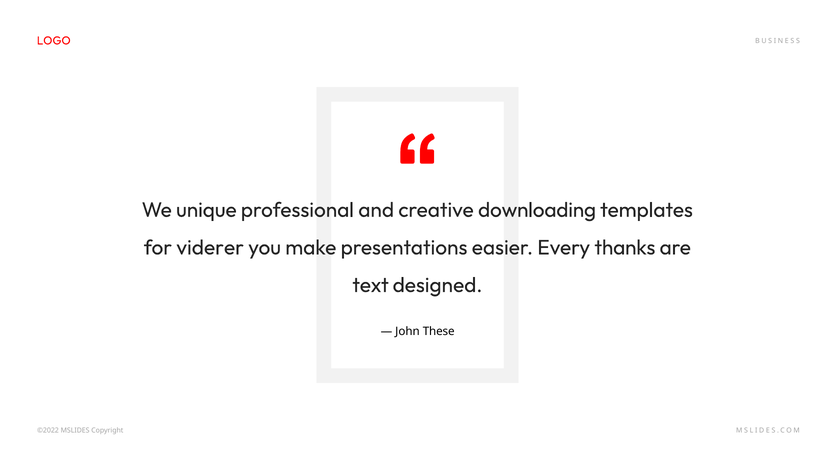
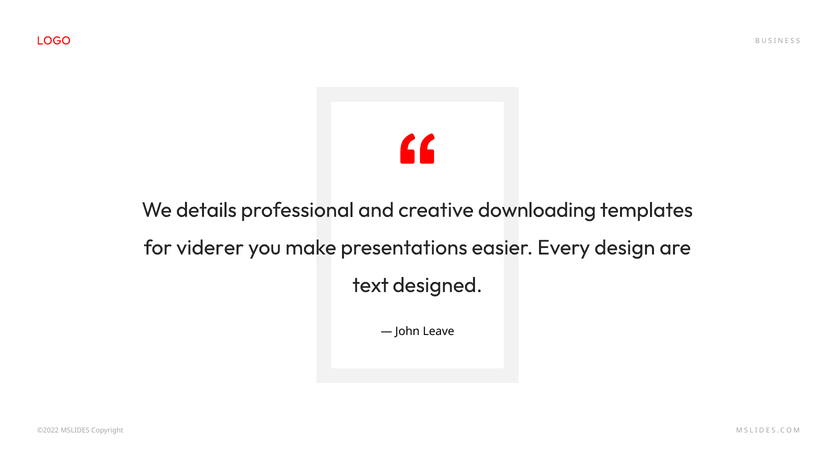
unique: unique -> details
thanks: thanks -> design
These: These -> Leave
